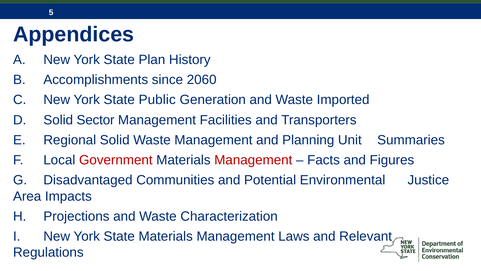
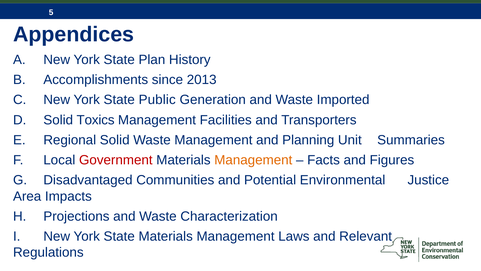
2060: 2060 -> 2013
Sector: Sector -> Toxics
Management at (253, 160) colour: red -> orange
